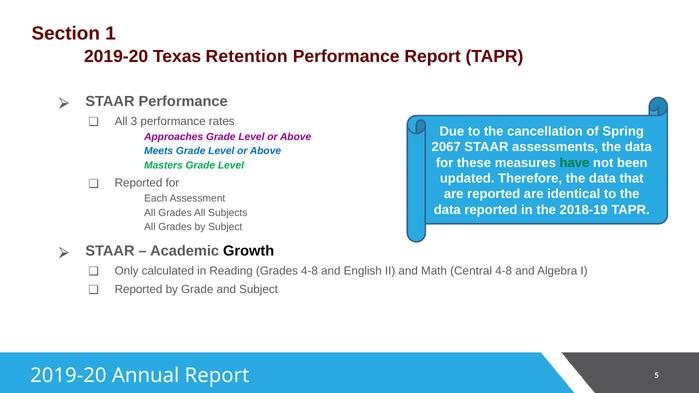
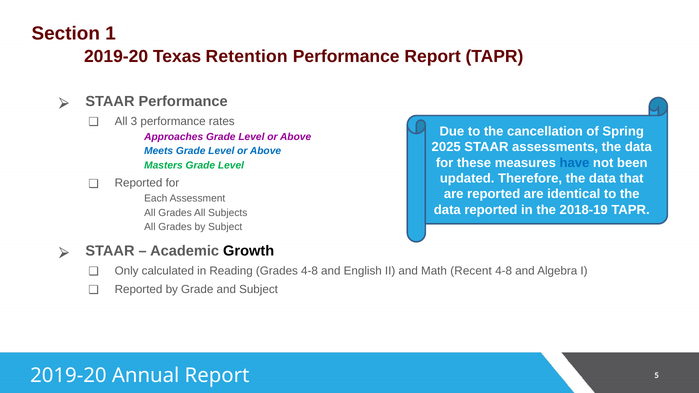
2067: 2067 -> 2025
have colour: green -> blue
Central: Central -> Recent
